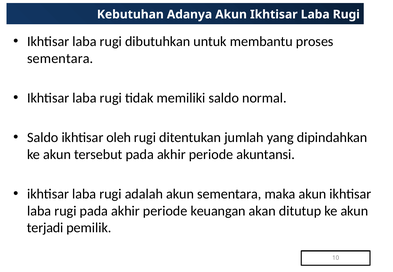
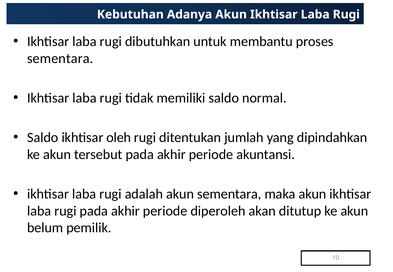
keuangan: keuangan -> diperoleh
terjadi: terjadi -> belum
